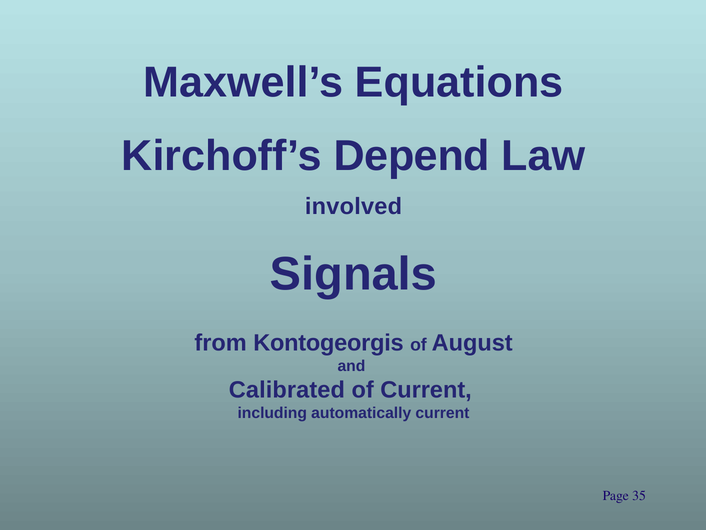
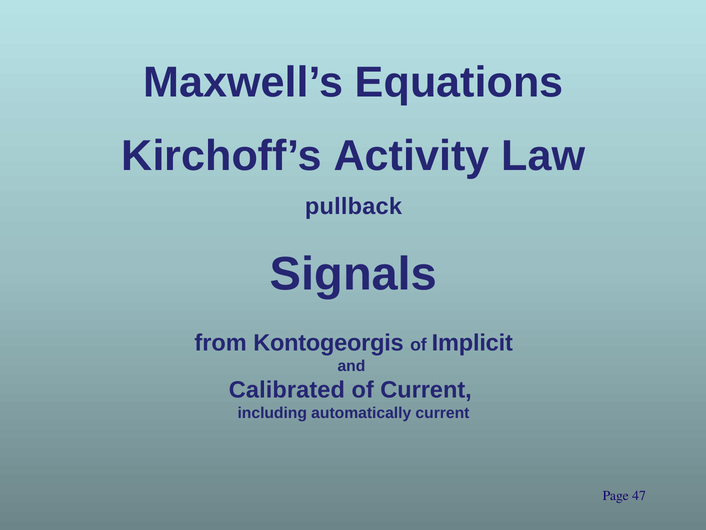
Depend: Depend -> Activity
involved: involved -> pullback
August: August -> Implicit
35: 35 -> 47
